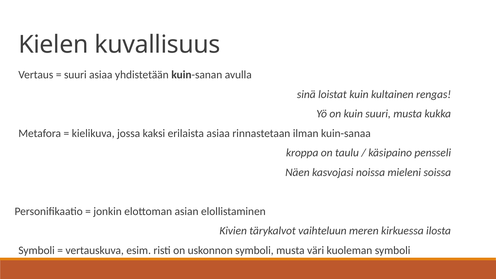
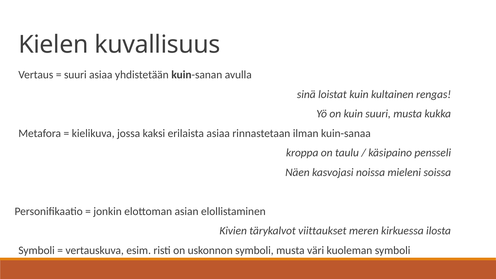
vaihteluun: vaihteluun -> viittaukset
